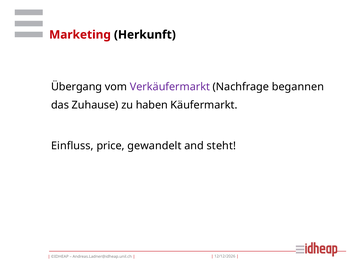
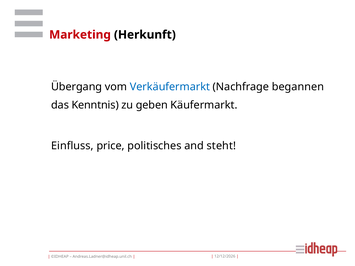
Verkäufermarkt colour: purple -> blue
Zuhause: Zuhause -> Kenntnis
haben: haben -> geben
gewandelt: gewandelt -> politisches
